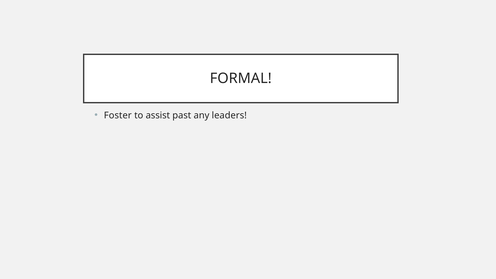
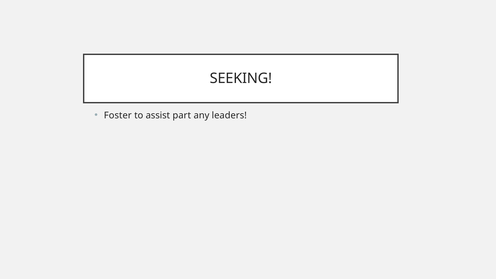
FORMAL: FORMAL -> SEEKING
past: past -> part
